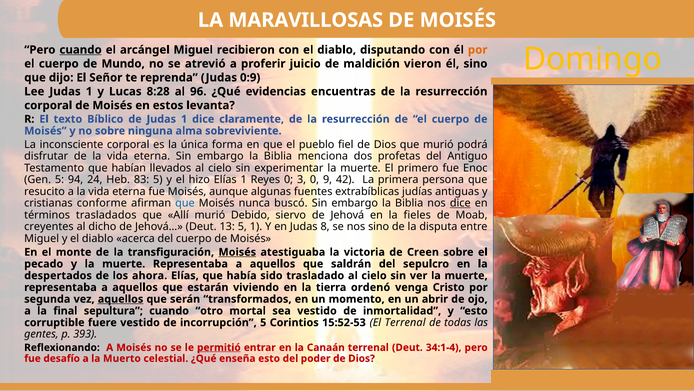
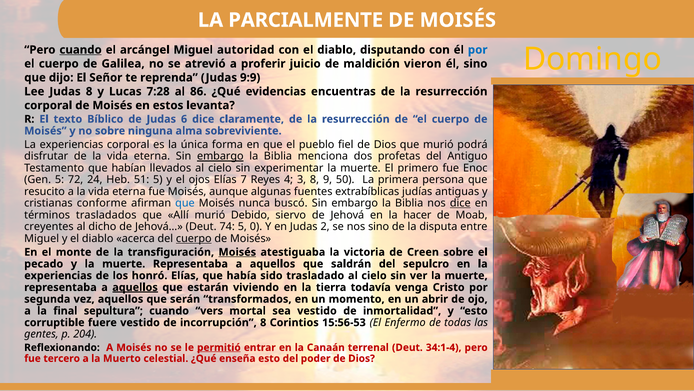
MARAVILLOSAS: MARAVILLOSAS -> PARCIALMENTE
recibieron: recibieron -> autoridad
por at (478, 50) colour: orange -> blue
Mundo: Mundo -> Galilea
0:9: 0:9 -> 9:9
Lee Judas 1: 1 -> 8
8:28: 8:28 -> 7:28
96: 96 -> 86
de Judas 1: 1 -> 6
inconsciente at (71, 144): inconsciente -> experiencias
embargo at (220, 156) underline: none -> present
94: 94 -> 72
83: 83 -> 51
hizo: hizo -> ojos
Elías 1: 1 -> 7
Reyes 0: 0 -> 4
3 0: 0 -> 8
42: 42 -> 50
fieles: fieles -> hacer
13: 13 -> 74
5 1: 1 -> 0
8: 8 -> 2
cuerpo at (194, 238) underline: none -> present
despertados at (58, 275): despertados -> experiencias
ahora: ahora -> honró
aquellos at (135, 287) underline: none -> present
ordenó: ordenó -> todavía
aquellos at (121, 299) underline: present -> none
otro: otro -> vers
incorrupción 5: 5 -> 8
15:52-53: 15:52-53 -> 15:56-53
El Terrenal: Terrenal -> Enfermo
393: 393 -> 204
desafío: desafío -> tercero
